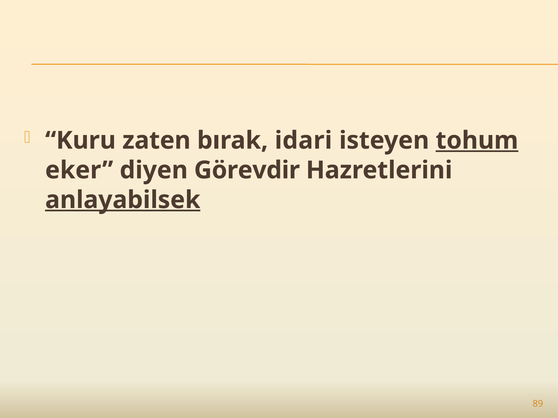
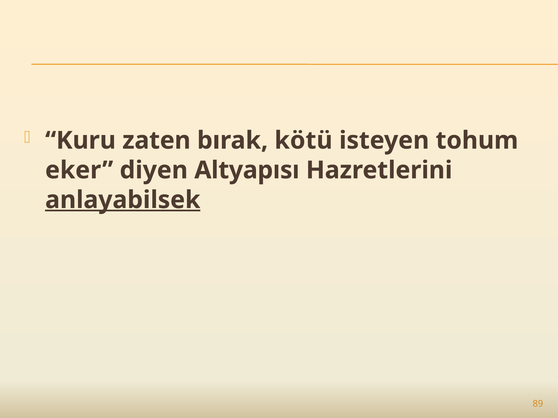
idari: idari -> kötü
tohum underline: present -> none
Görevdir: Görevdir -> Altyapısı
